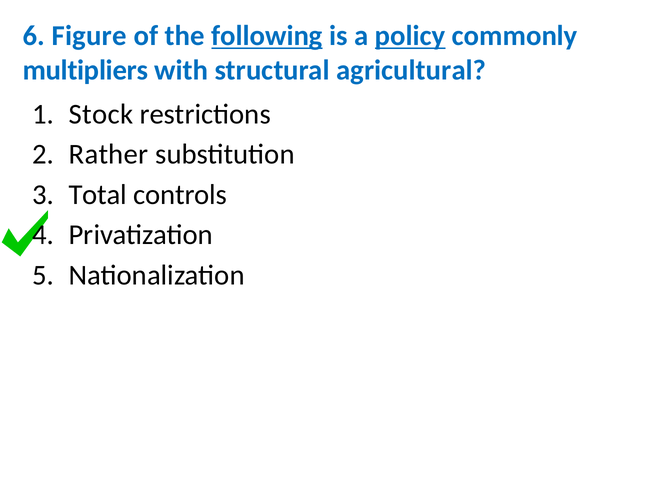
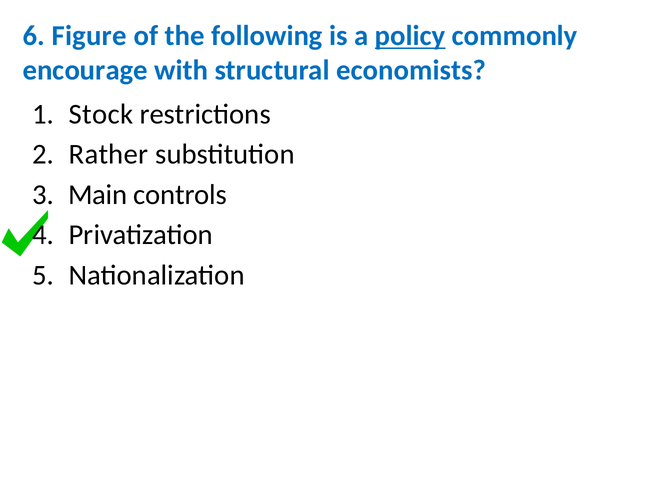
following underline: present -> none
multipliers: multipliers -> encourage
agricultural: agricultural -> economists
Total: Total -> Main
